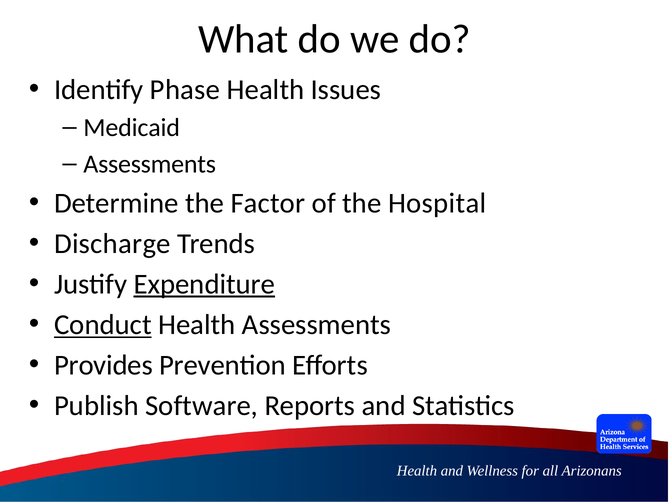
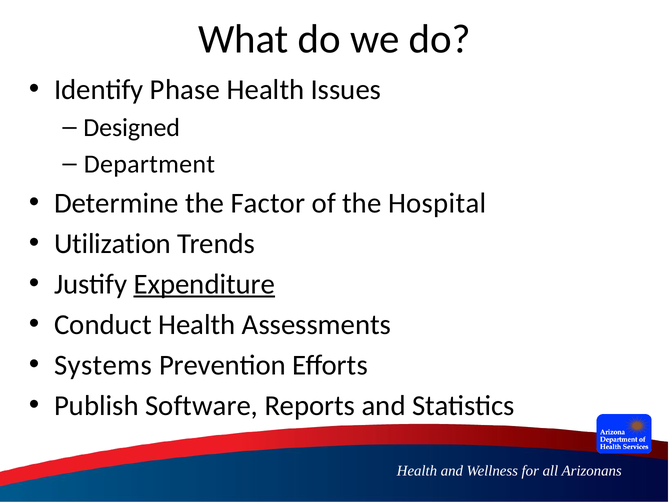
Medicaid: Medicaid -> Designed
Assessments at (150, 164): Assessments -> Department
Discharge: Discharge -> Utilization
Conduct underline: present -> none
Provides: Provides -> Systems
